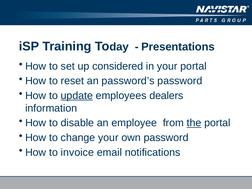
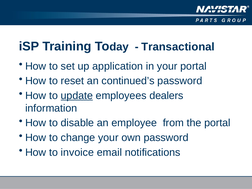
Presentations: Presentations -> Transactional
considered: considered -> application
password’s: password’s -> continued’s
the underline: present -> none
